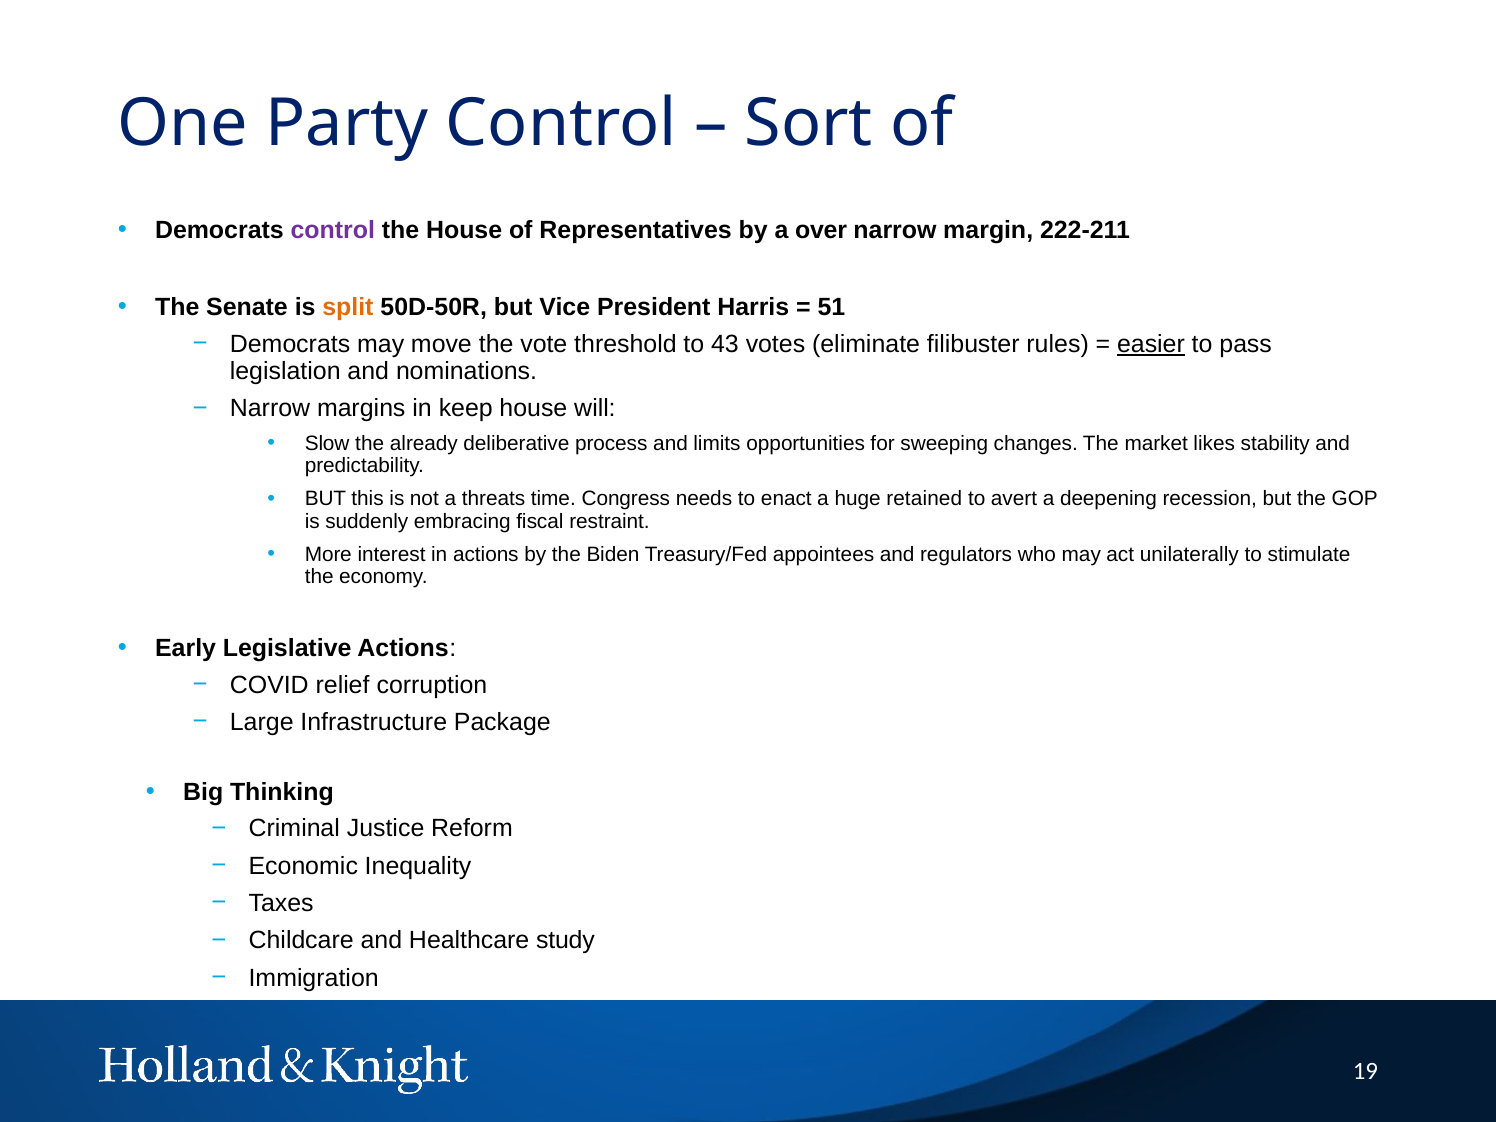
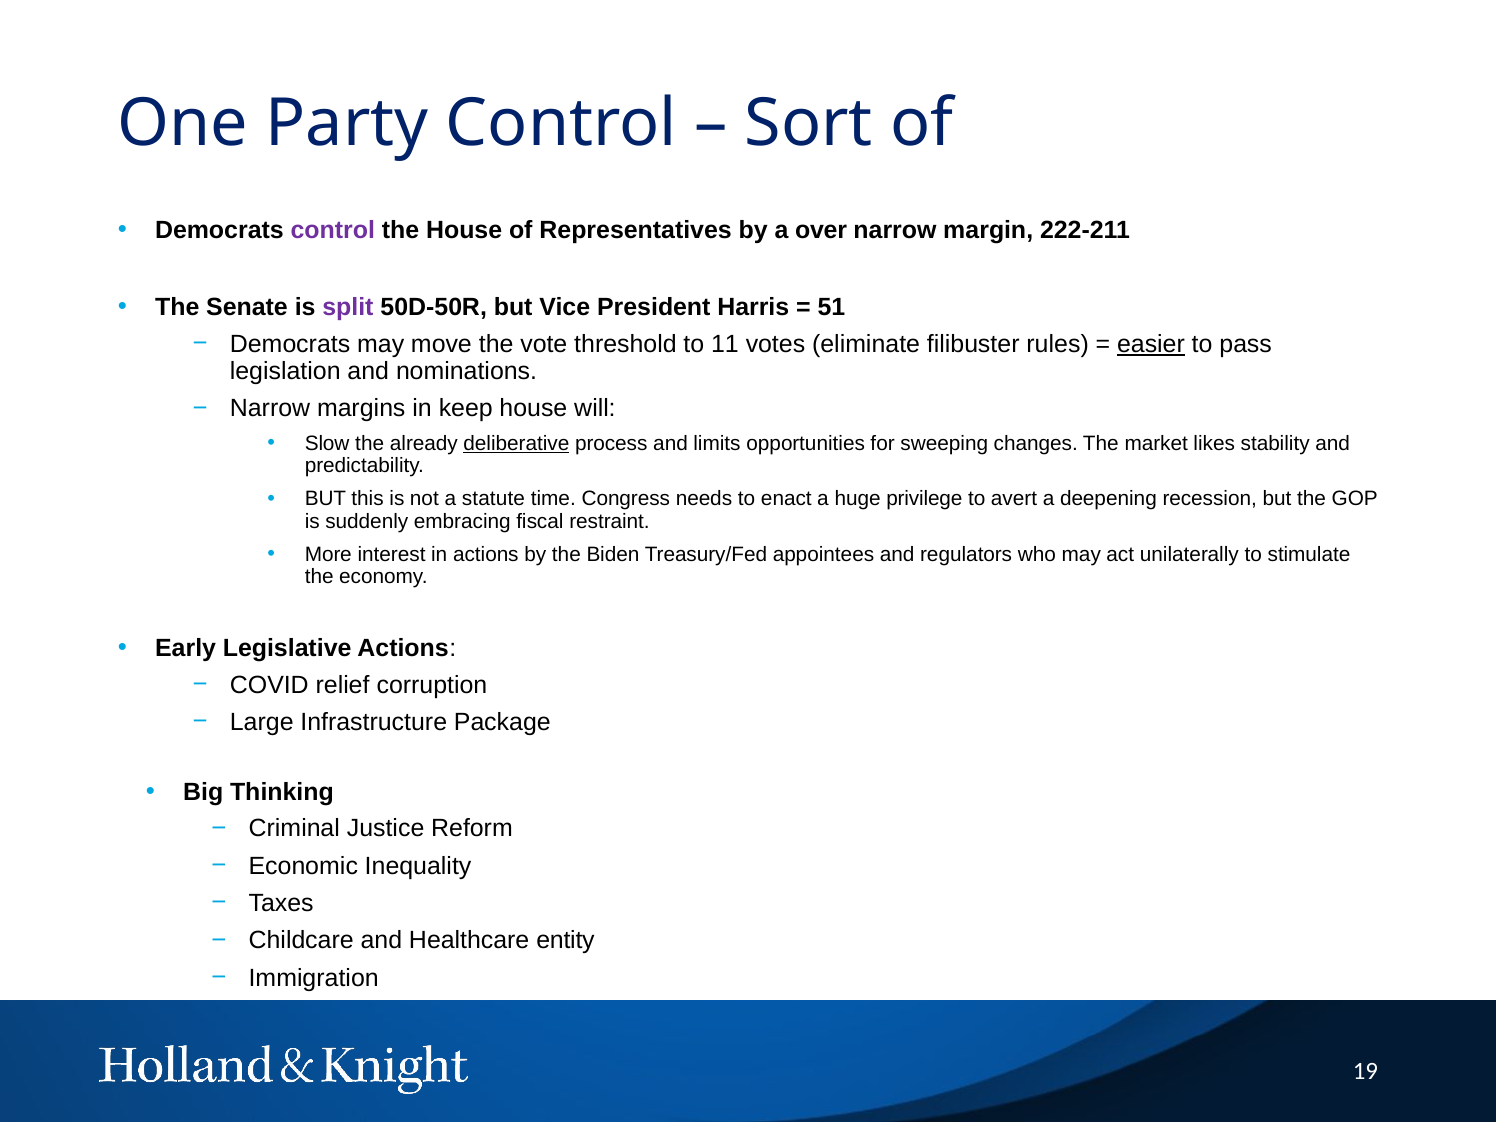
split colour: orange -> purple
43: 43 -> 11
deliberative underline: none -> present
threats: threats -> statute
retained: retained -> privilege
study: study -> entity
